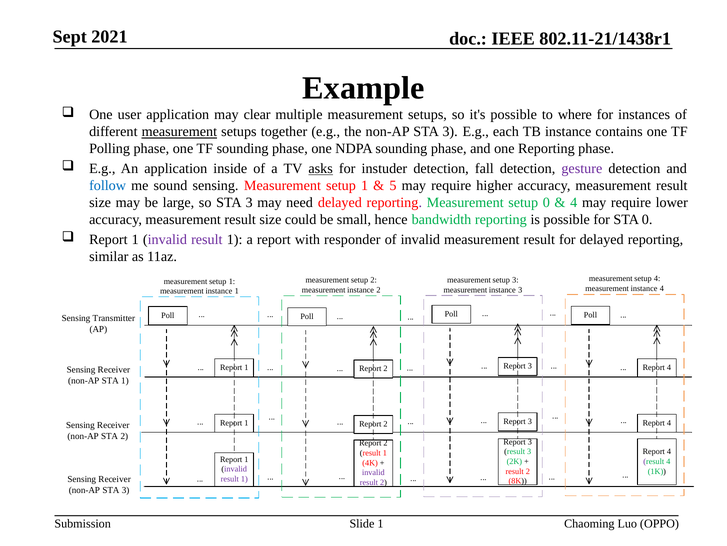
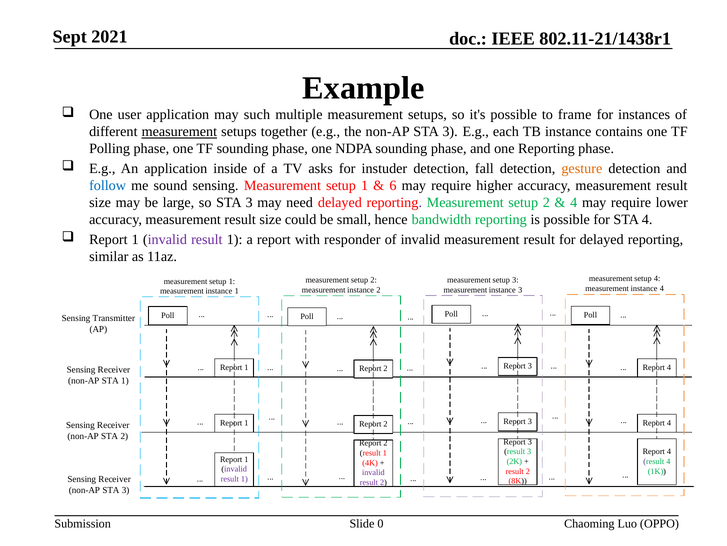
clear: clear -> such
where: where -> frame
asks underline: present -> none
gesture colour: purple -> orange
5: 5 -> 6
reporting Measurement setup 0: 0 -> 2
STA 0: 0 -> 4
Slide 1: 1 -> 0
